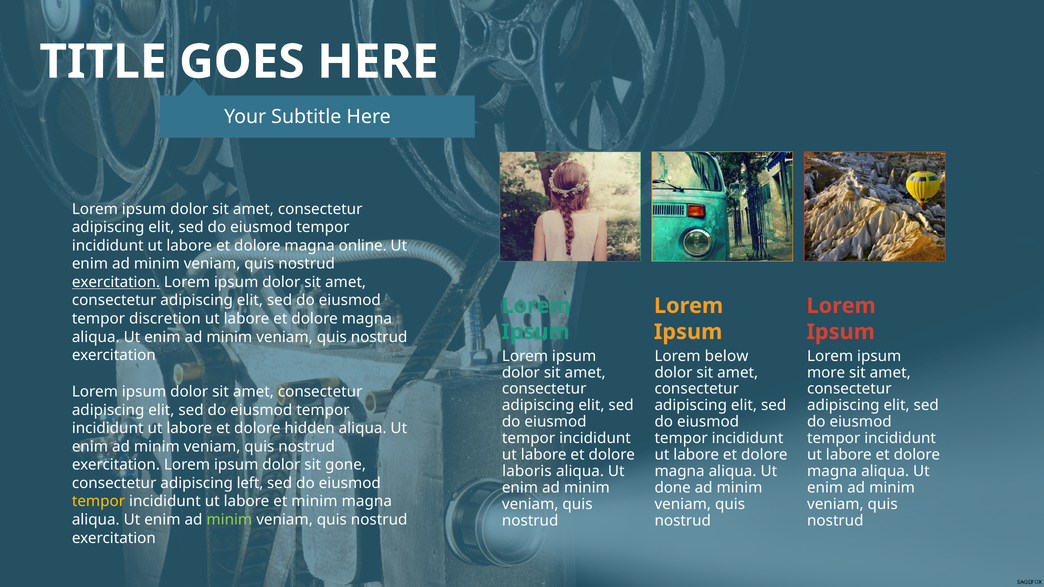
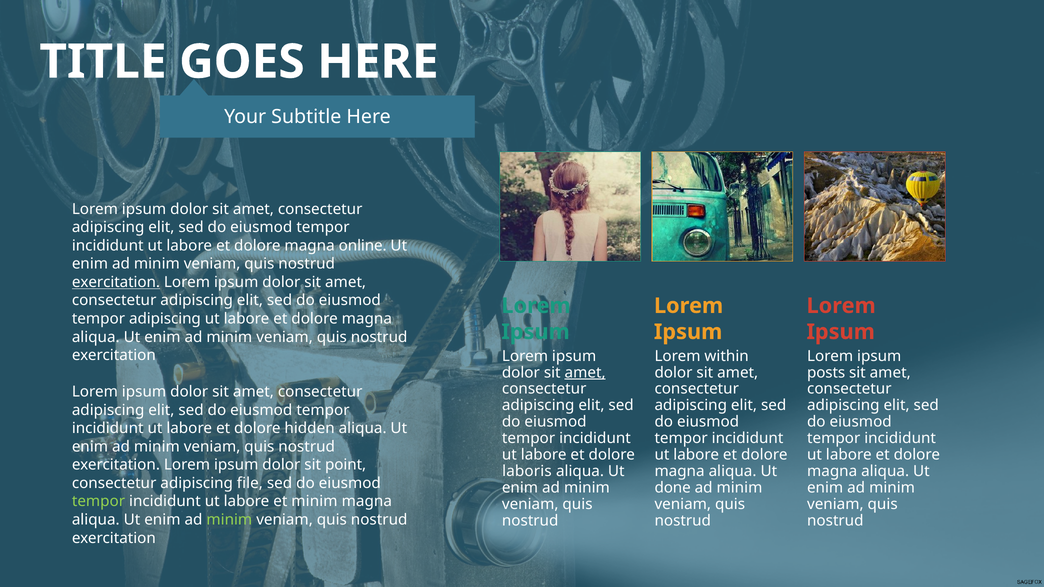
tempor discretion: discretion -> adipiscing
below: below -> within
amet at (585, 373) underline: none -> present
more: more -> posts
gone: gone -> point
left: left -> file
tempor at (98, 502) colour: yellow -> light green
